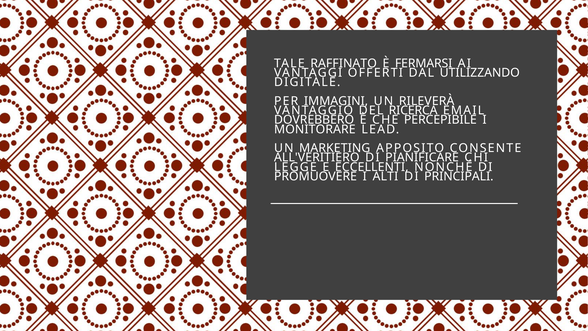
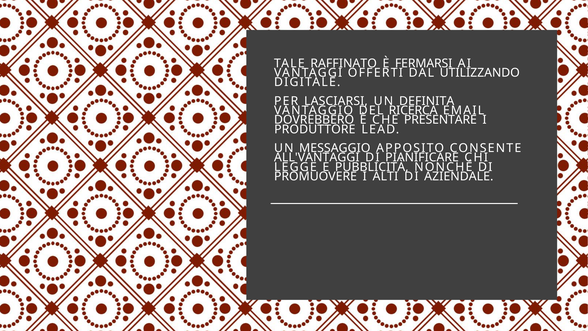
IMMAGINI: IMMAGINI -> LASCIARSI
RILEVERÀ: RILEVERÀ -> DEFINITA
PERCEPIBILE: PERCEPIBILE -> PRESENTARE
MONITORARE: MONITORARE -> PRODUTTORE
MARKETING: MARKETING -> MESSAGGIO
ALL'VERITIERO: ALL'VERITIERO -> ALL'VANTAGGI
ECCELLENTI: ECCELLENTI -> PUBBLICITÀ
PRINCIPALI: PRINCIPALI -> AZIENDALE
